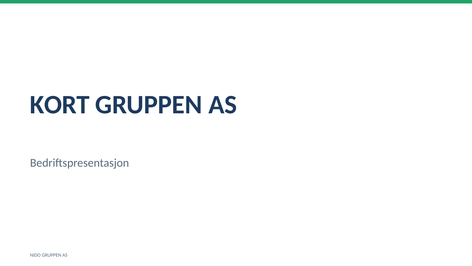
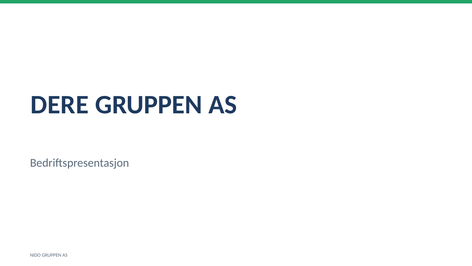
KORT: KORT -> DERE
